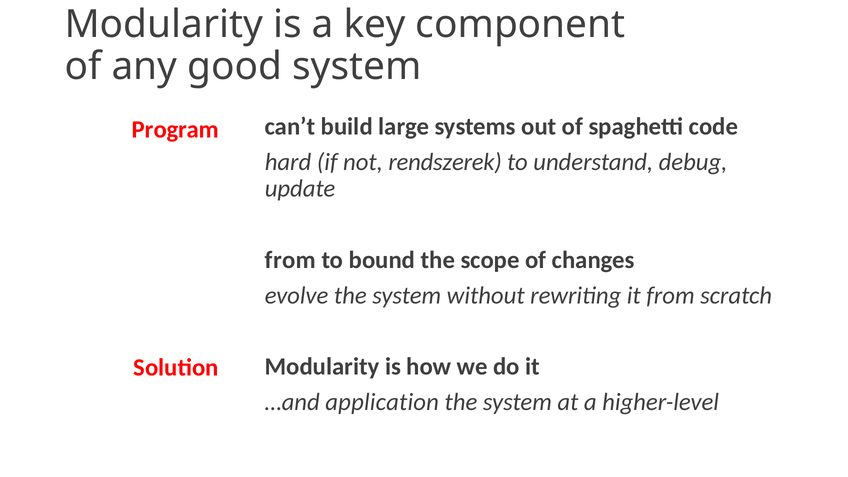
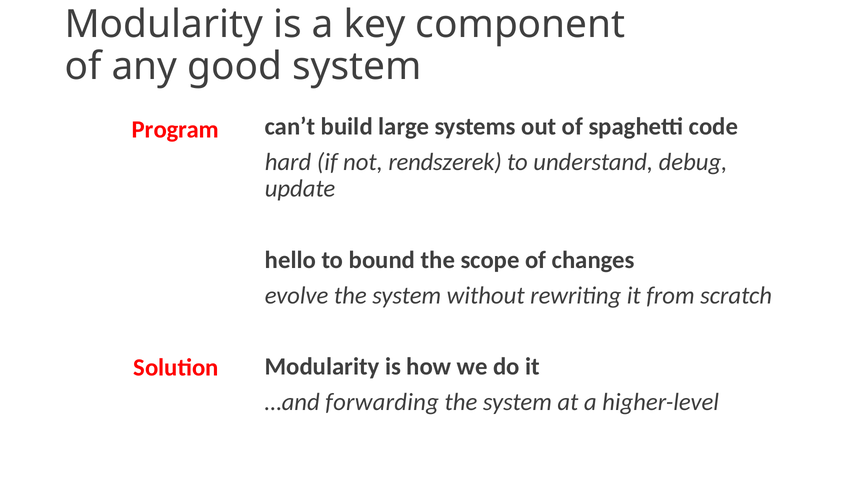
from at (290, 260): from -> hello
application: application -> forwarding
